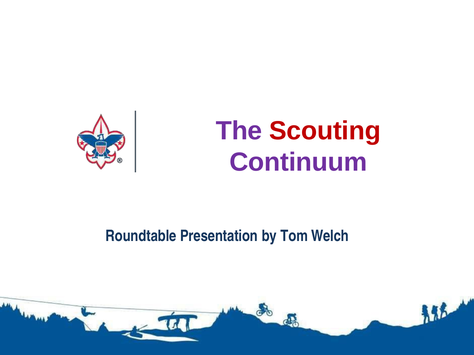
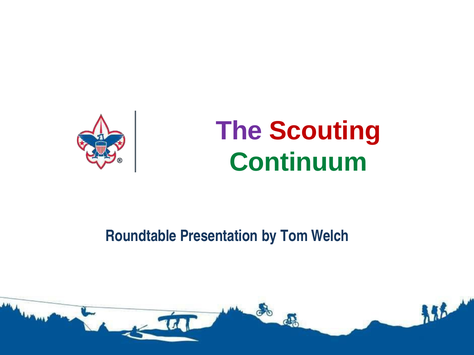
Continuum colour: purple -> green
